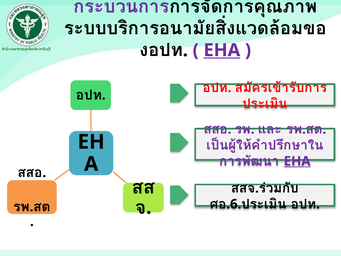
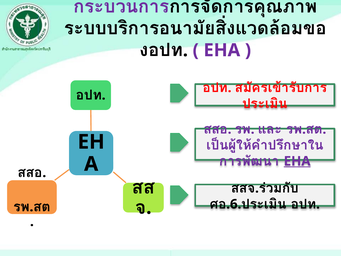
EHA at (222, 50) underline: present -> none
